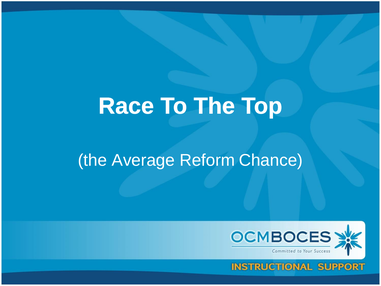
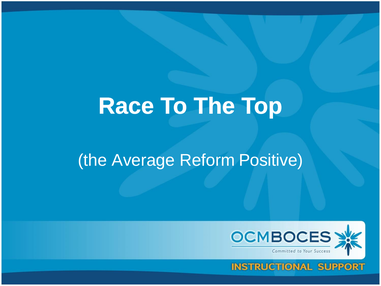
Chance: Chance -> Positive
